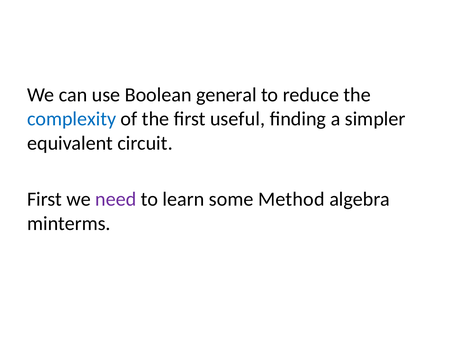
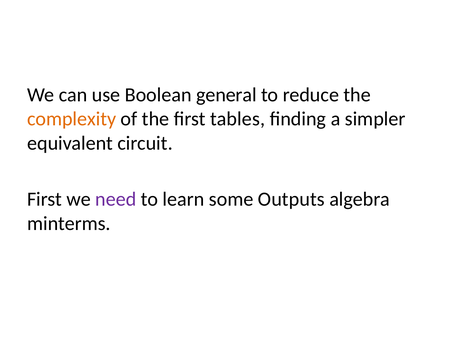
complexity colour: blue -> orange
useful: useful -> tables
Method: Method -> Outputs
